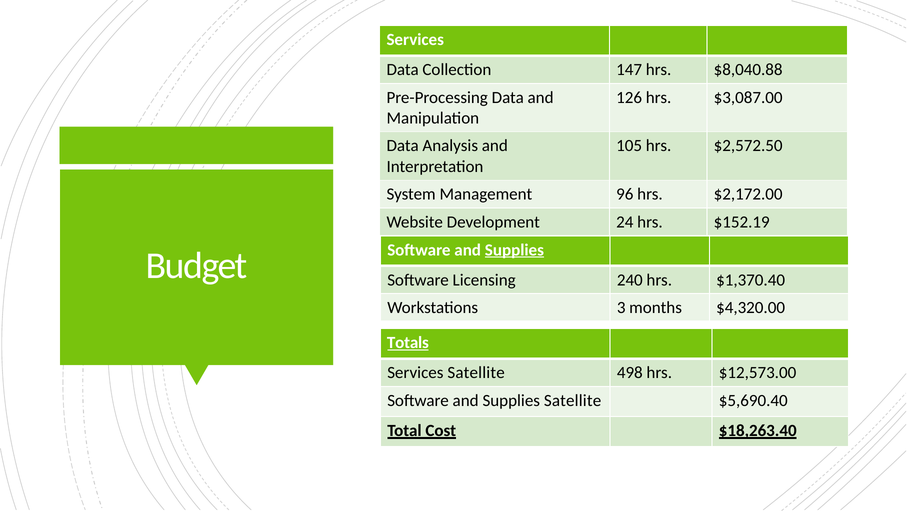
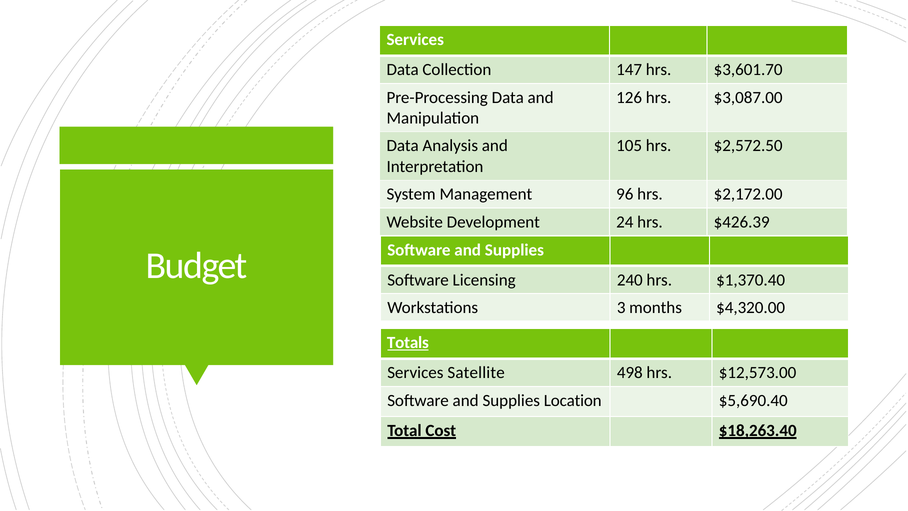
$8,040.88: $8,040.88 -> $3,601.70
$152.19: $152.19 -> $426.39
Supplies at (514, 250) underline: present -> none
Supplies Satellite: Satellite -> Location
